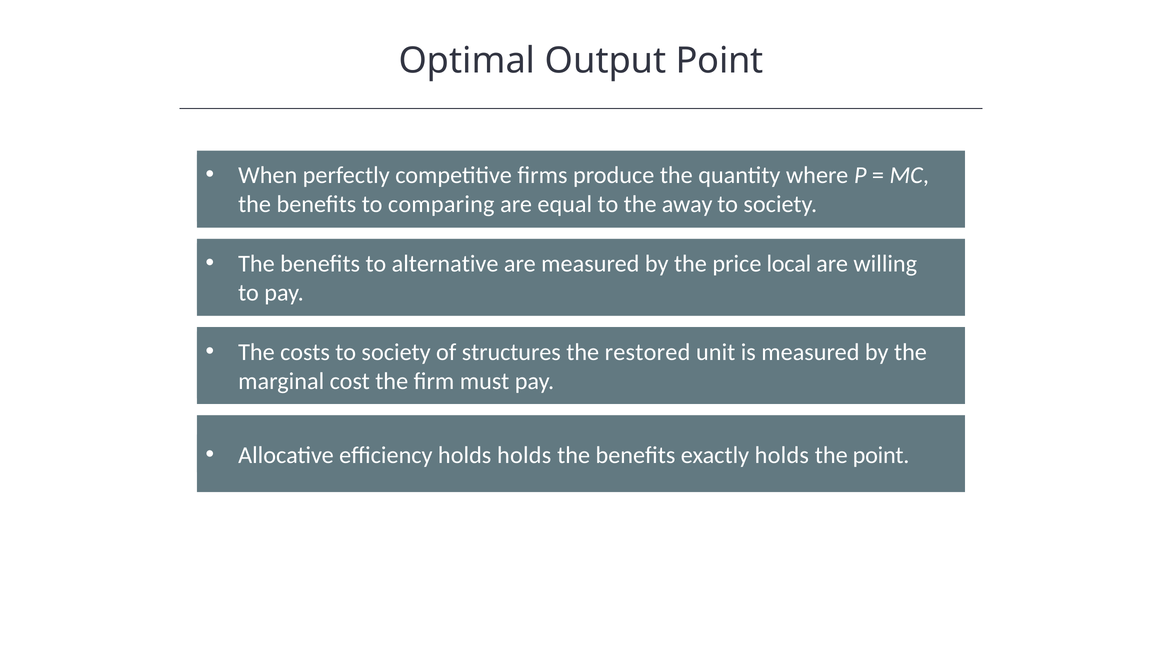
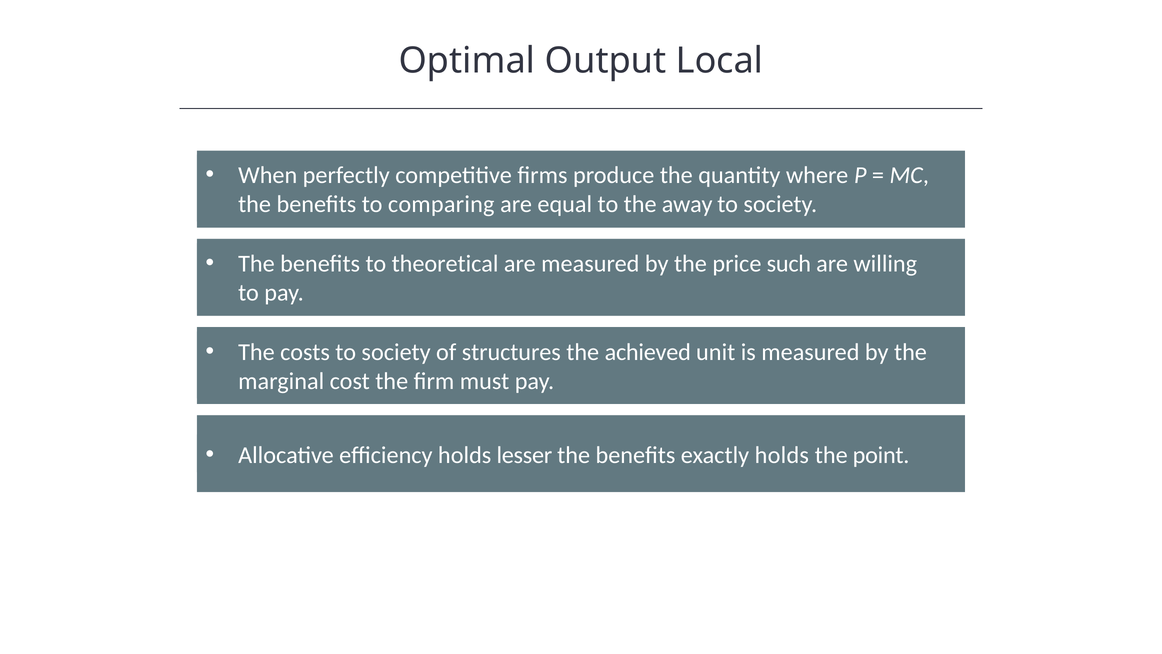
Output Point: Point -> Local
alternative: alternative -> theoretical
local: local -> such
restored: restored -> achieved
holds holds: holds -> lesser
